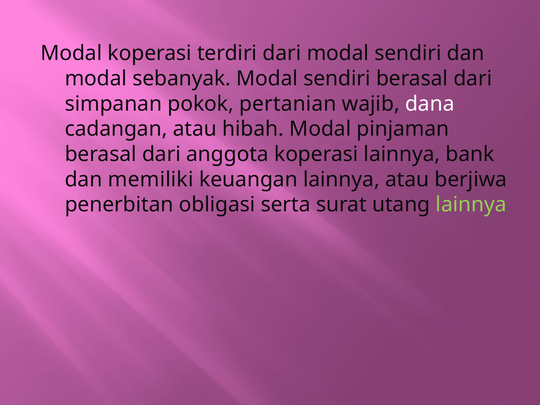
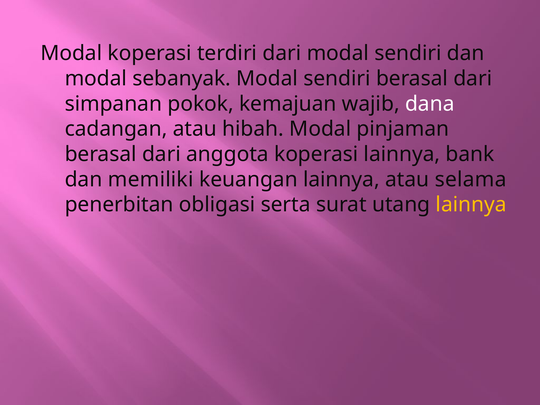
pertanian: pertanian -> kemajuan
berjiwa: berjiwa -> selama
lainnya at (471, 205) colour: light green -> yellow
